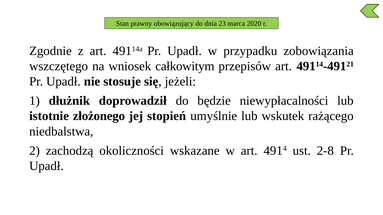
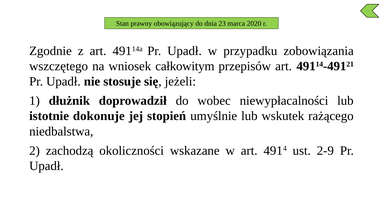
będzie: będzie -> wobec
złożonego: złożonego -> dokonuje
2-8: 2-8 -> 2-9
